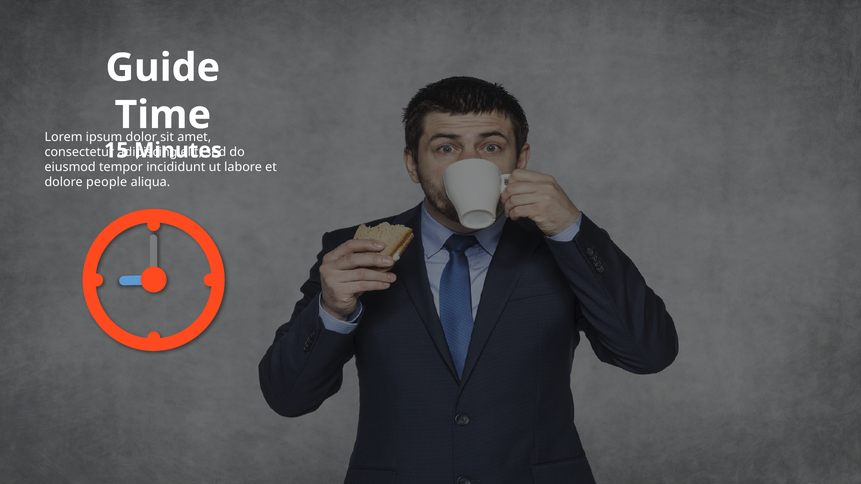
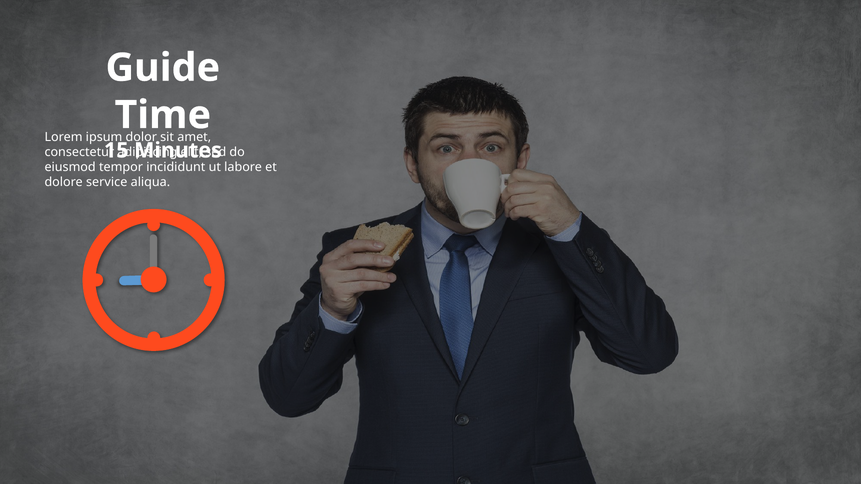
people: people -> service
